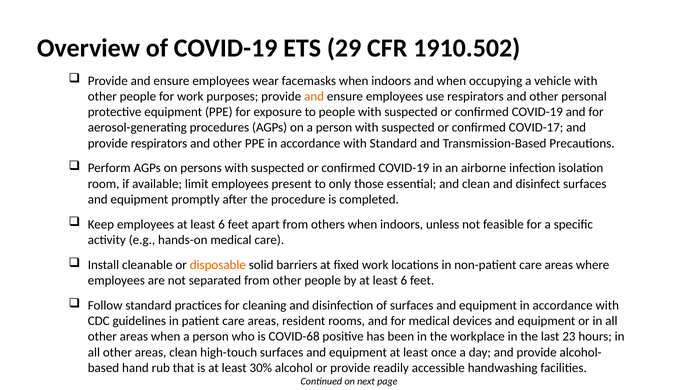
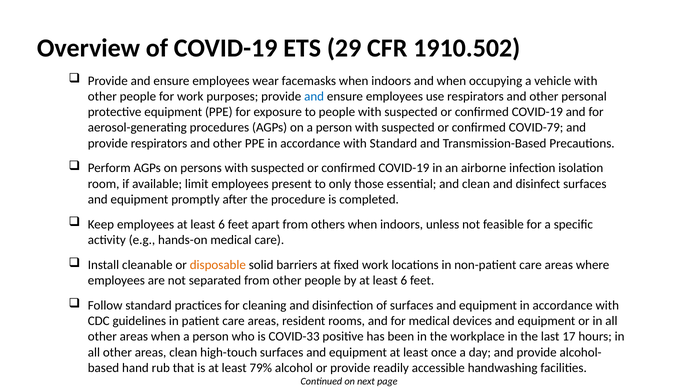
and at (314, 96) colour: orange -> blue
COVID-17: COVID-17 -> COVID-79
COVID-68: COVID-68 -> COVID-33
23: 23 -> 17
30%: 30% -> 79%
